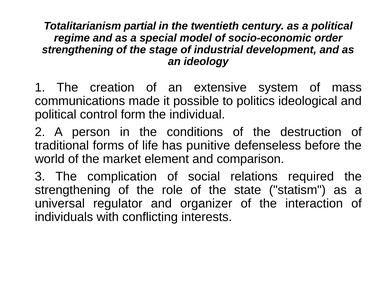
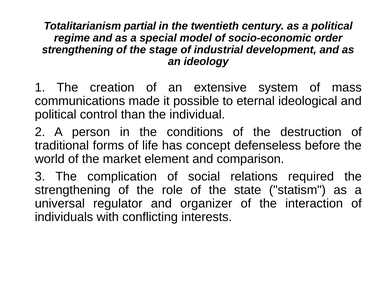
politics: politics -> eternal
form: form -> than
punitive: punitive -> concept
